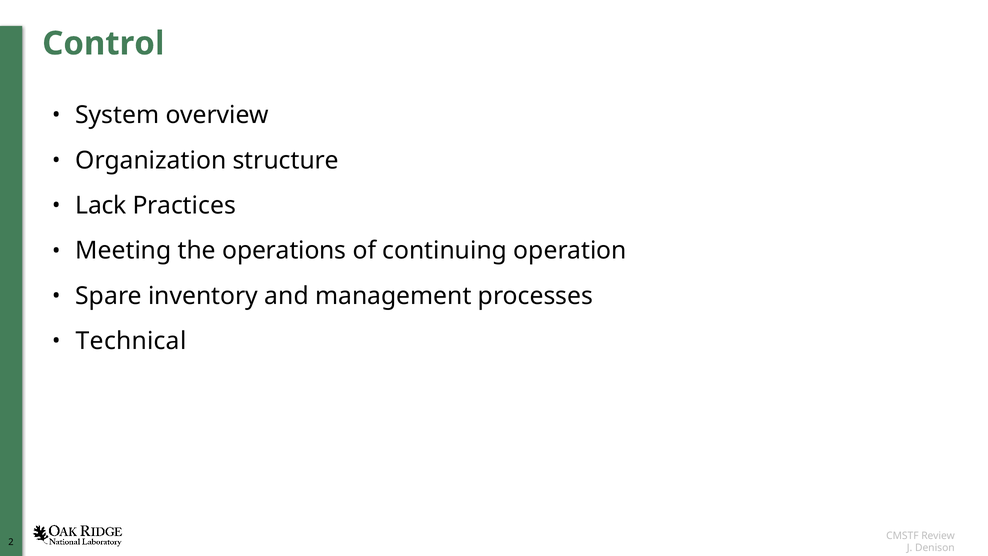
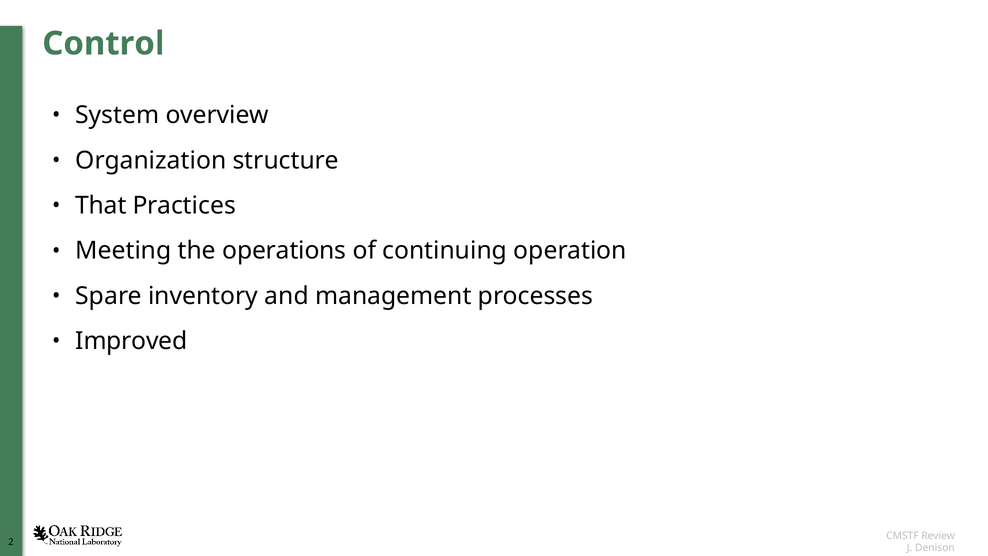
Lack: Lack -> That
Technical: Technical -> Improved
